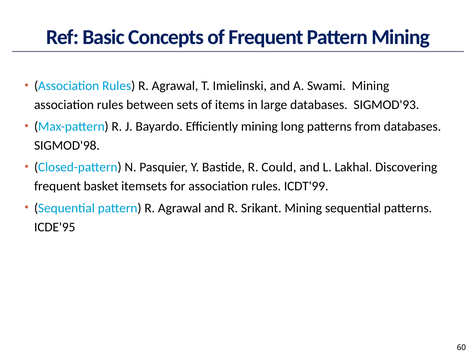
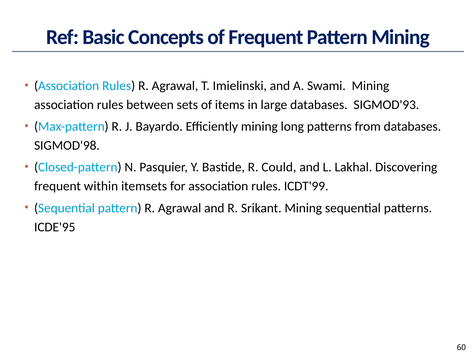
basket: basket -> within
